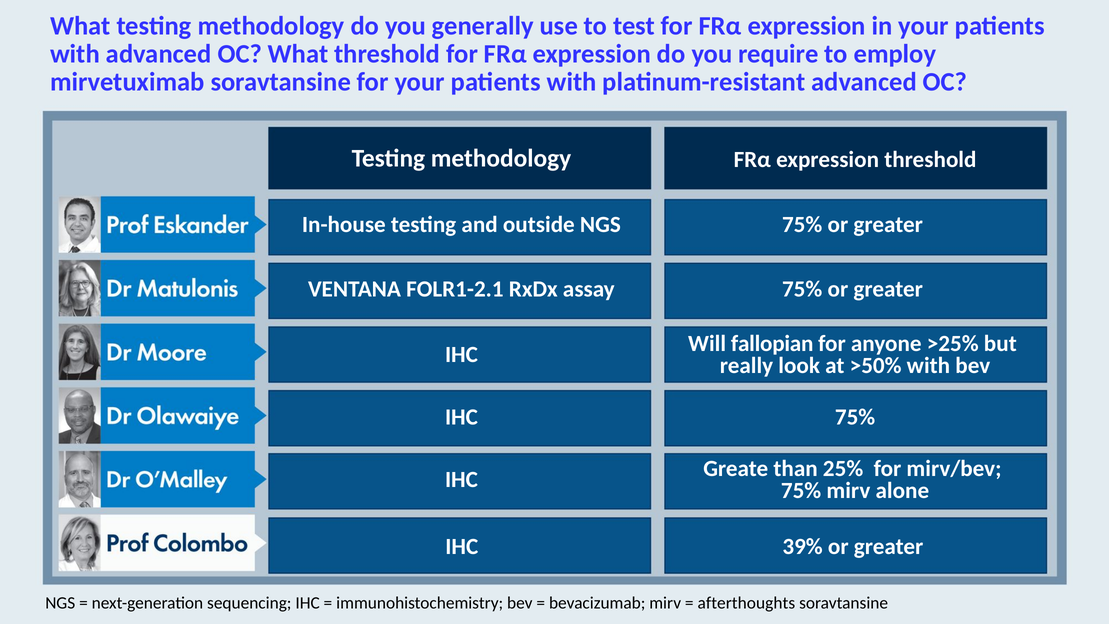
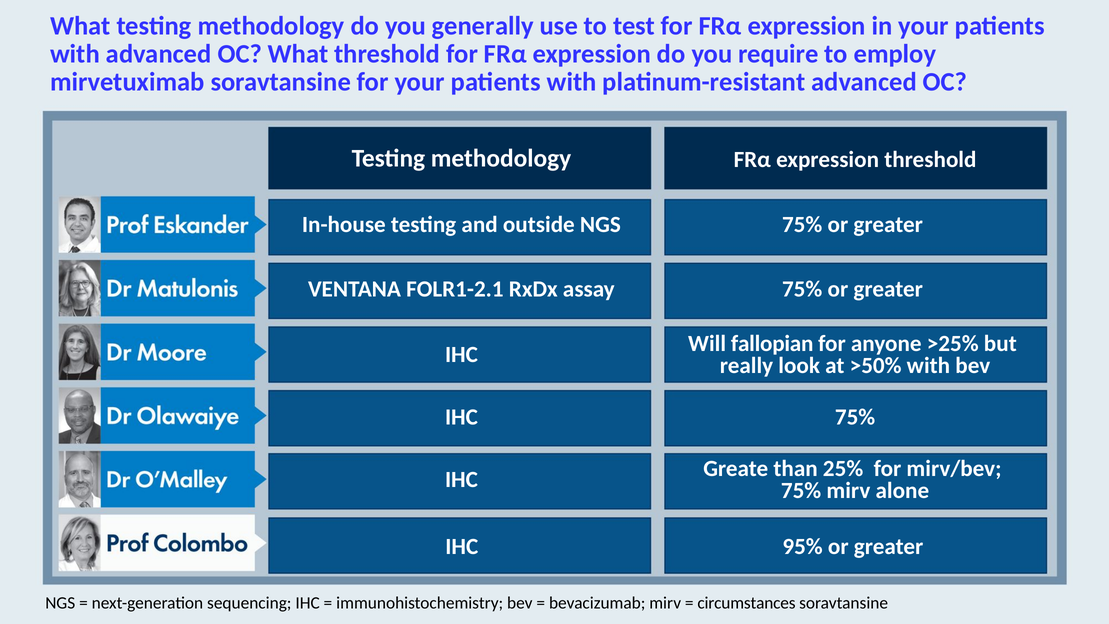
39%: 39% -> 95%
afterthoughts: afterthoughts -> circumstances
